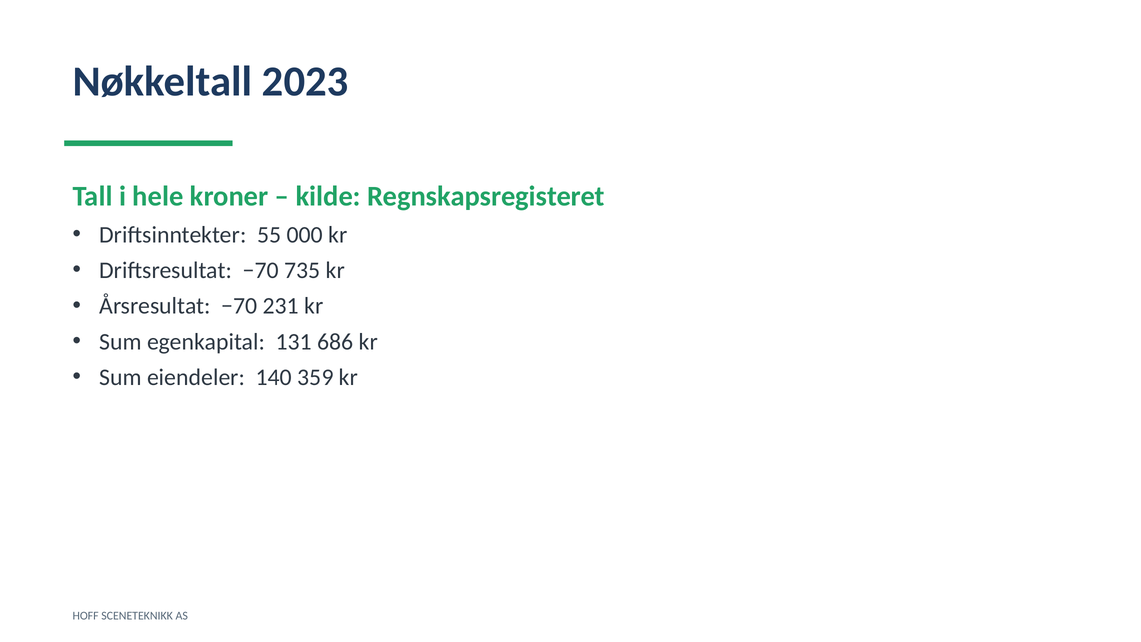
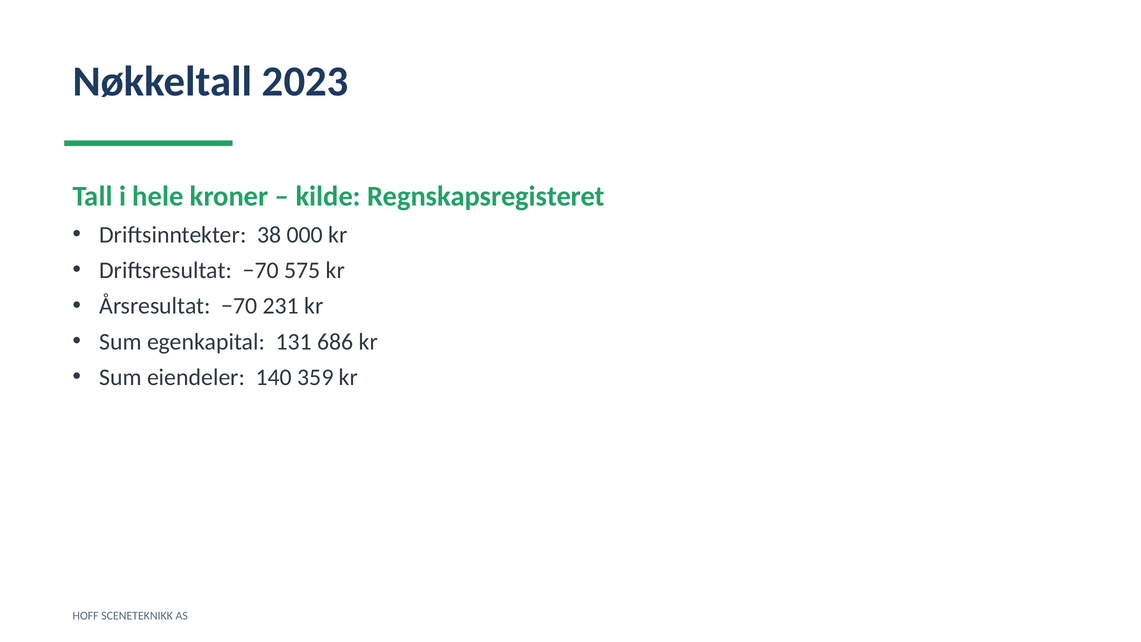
55: 55 -> 38
735: 735 -> 575
